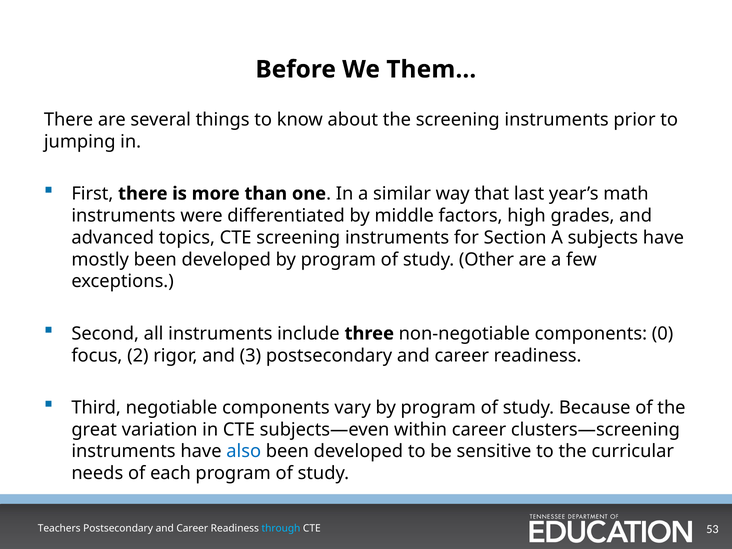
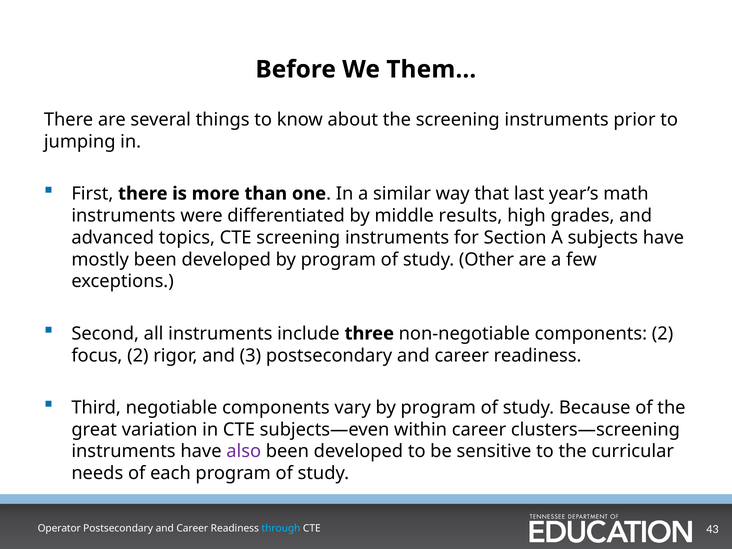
factors: factors -> results
components 0: 0 -> 2
also colour: blue -> purple
Teachers: Teachers -> Operator
53: 53 -> 43
